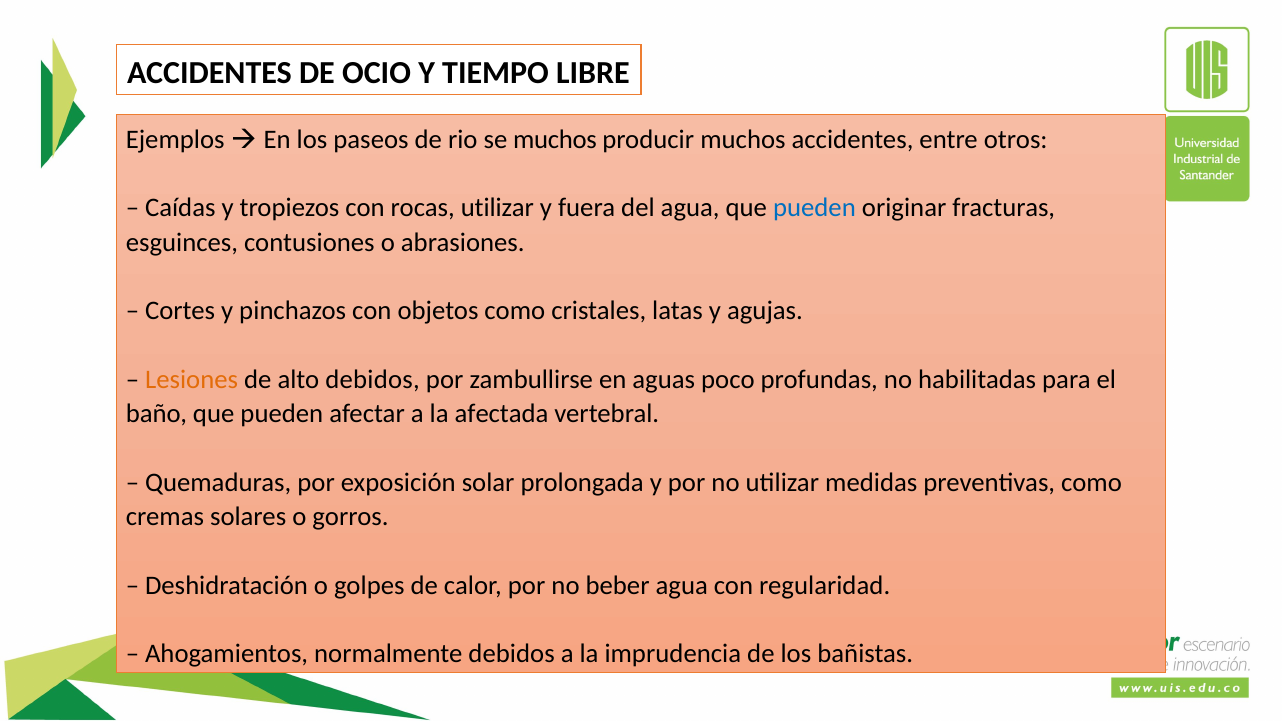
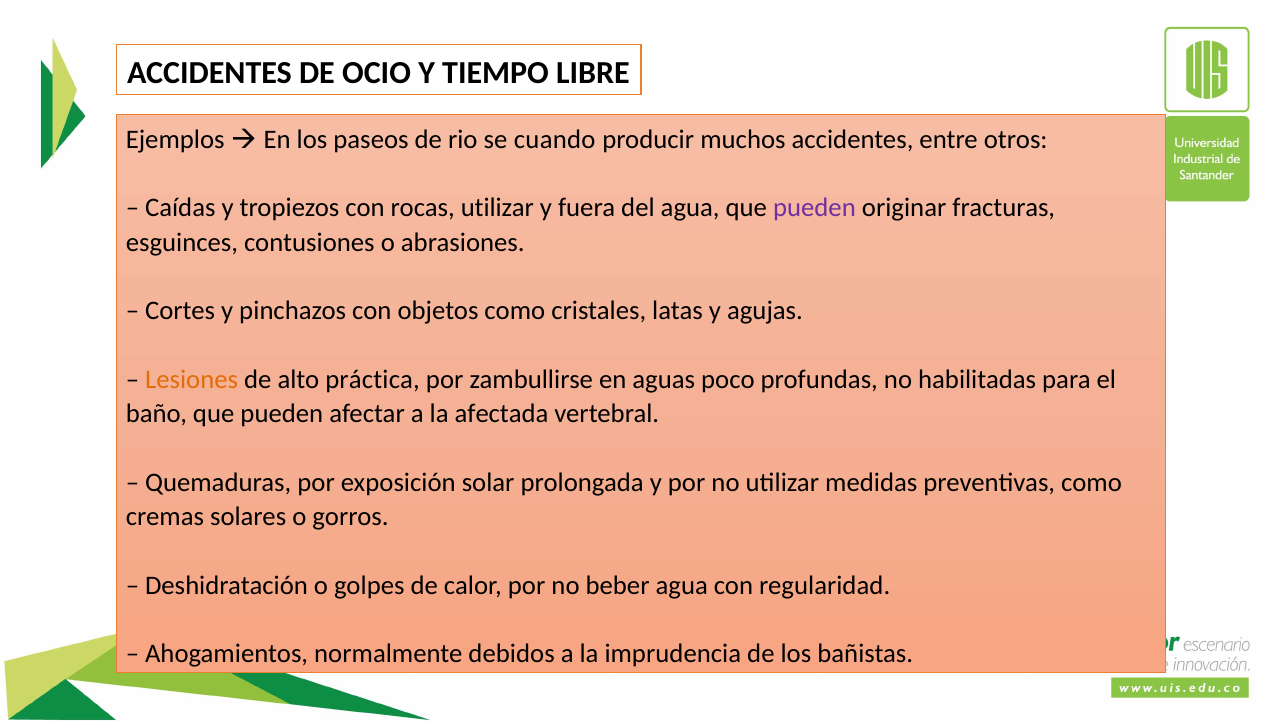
se muchos: muchos -> cuando
pueden at (814, 208) colour: blue -> purple
alto debidos: debidos -> práctica
